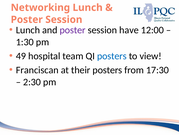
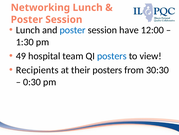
poster at (73, 30) colour: purple -> blue
Franciscan: Franciscan -> Recipients
17:30: 17:30 -> 30:30
2:30: 2:30 -> 0:30
